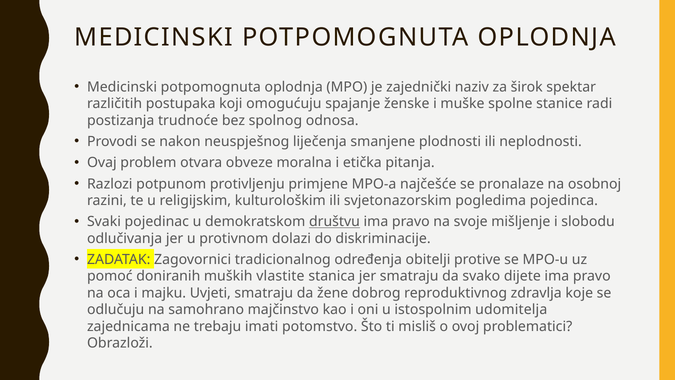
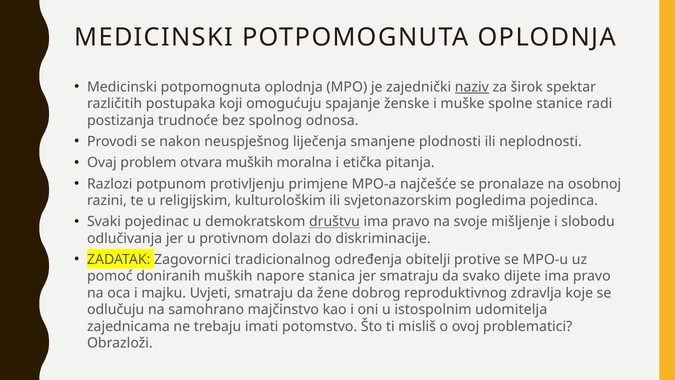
naziv underline: none -> present
otvara obveze: obveze -> muških
vlastite: vlastite -> napore
